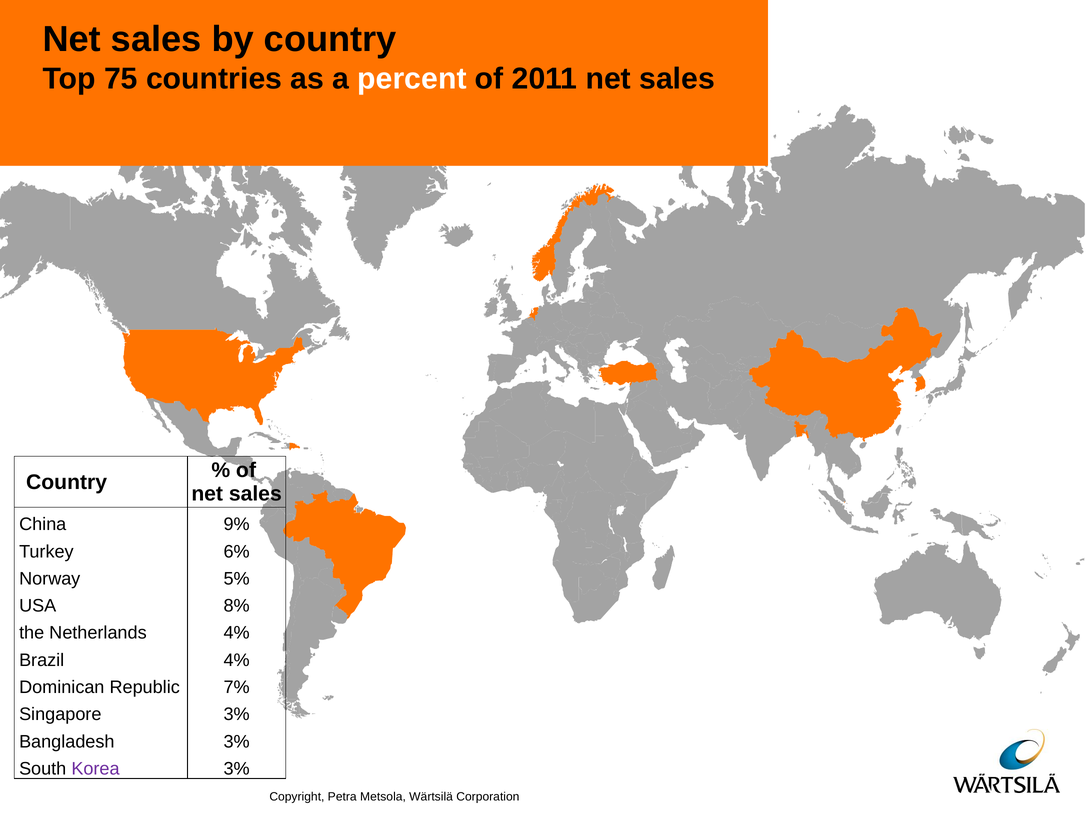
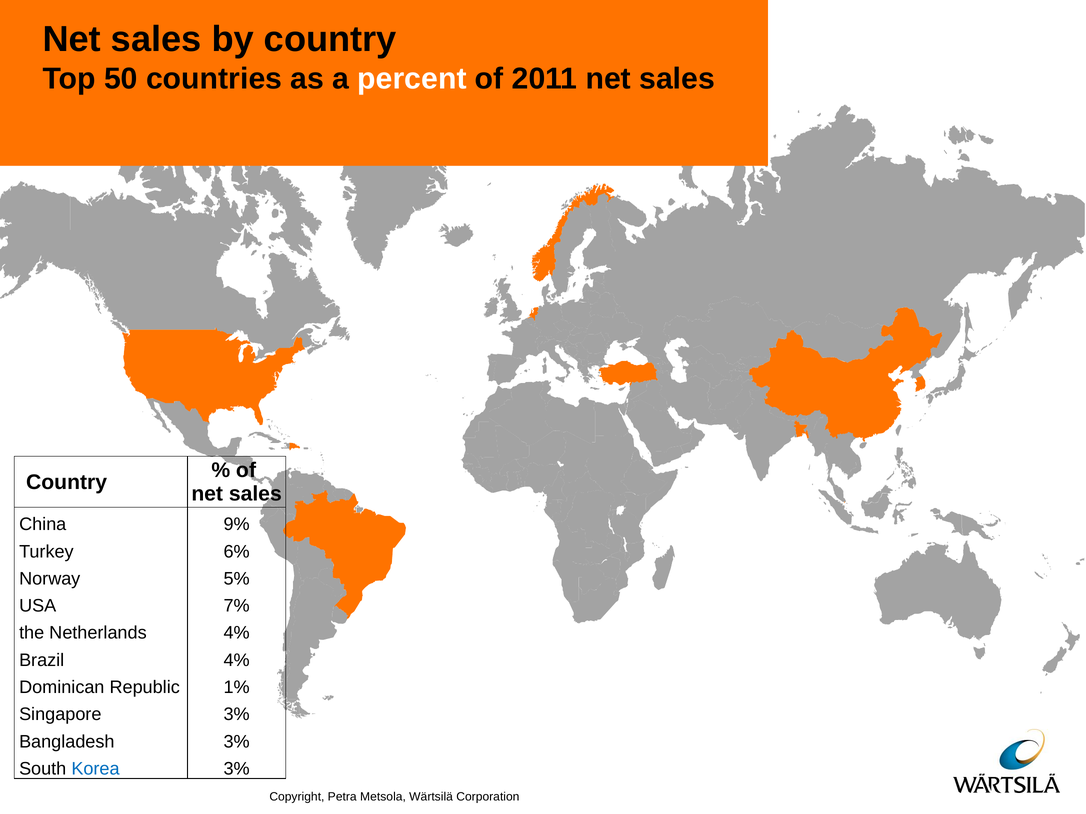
75: 75 -> 50
8%: 8% -> 7%
7%: 7% -> 1%
Korea colour: purple -> blue
